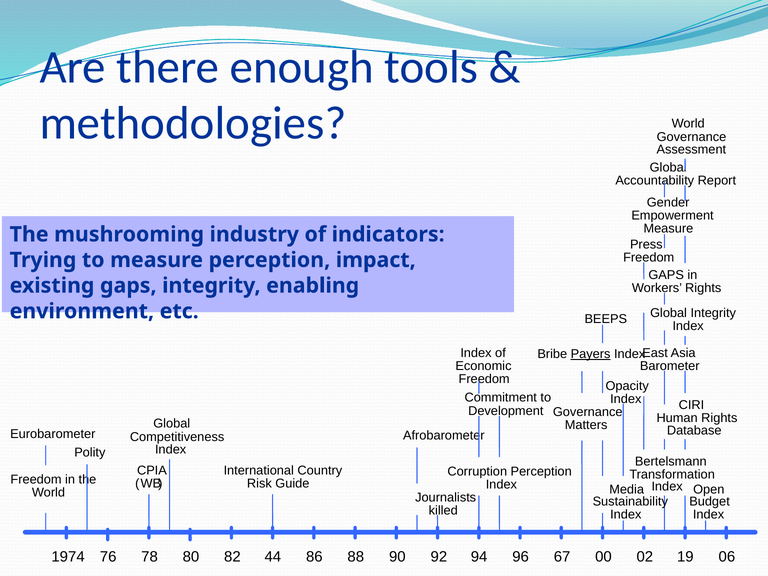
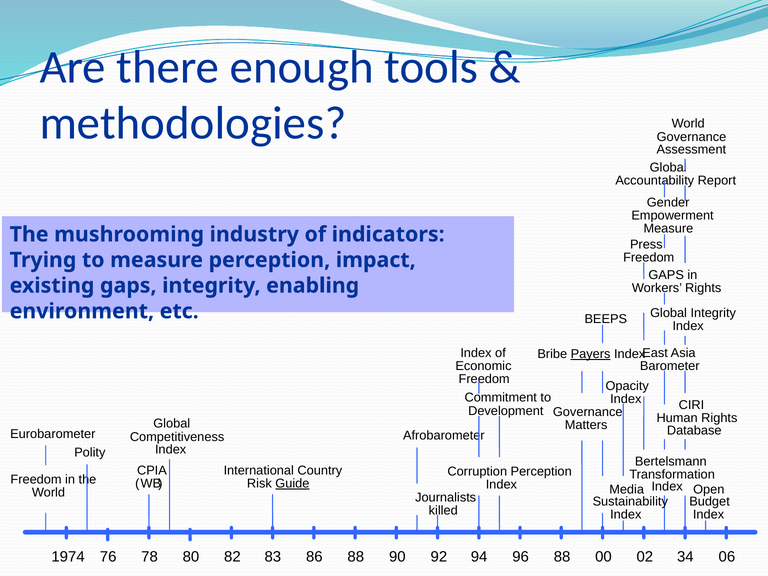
Guide underline: none -> present
44: 44 -> 83
96 67: 67 -> 88
19: 19 -> 34
